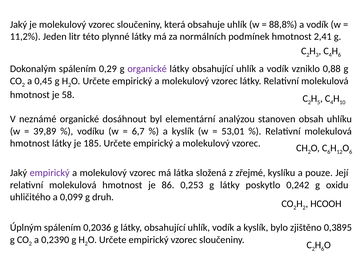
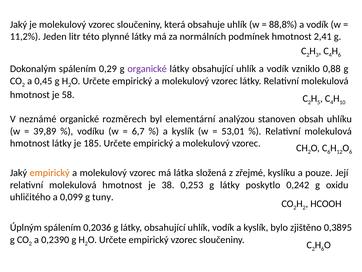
dosáhnout: dosáhnout -> rozměrech
empirický at (50, 173) colour: purple -> orange
86: 86 -> 38
druh: druh -> tuny
